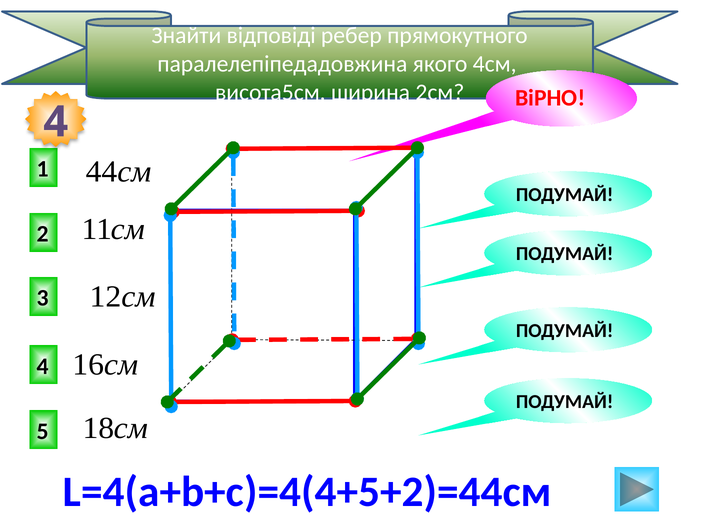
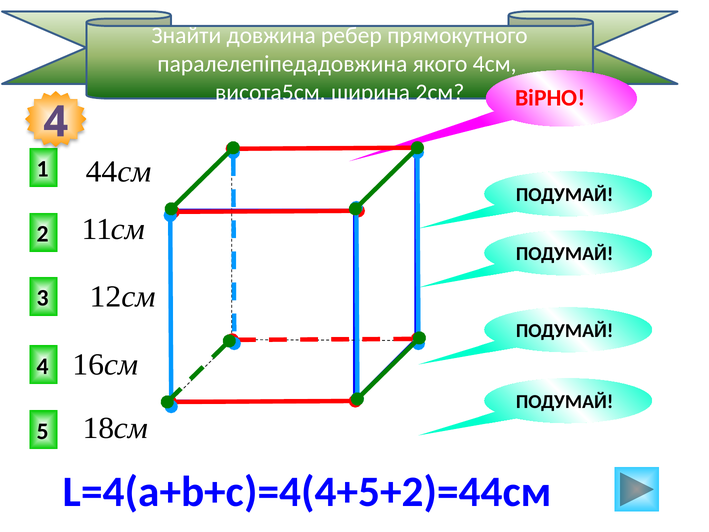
відповіді: відповіді -> довжина
